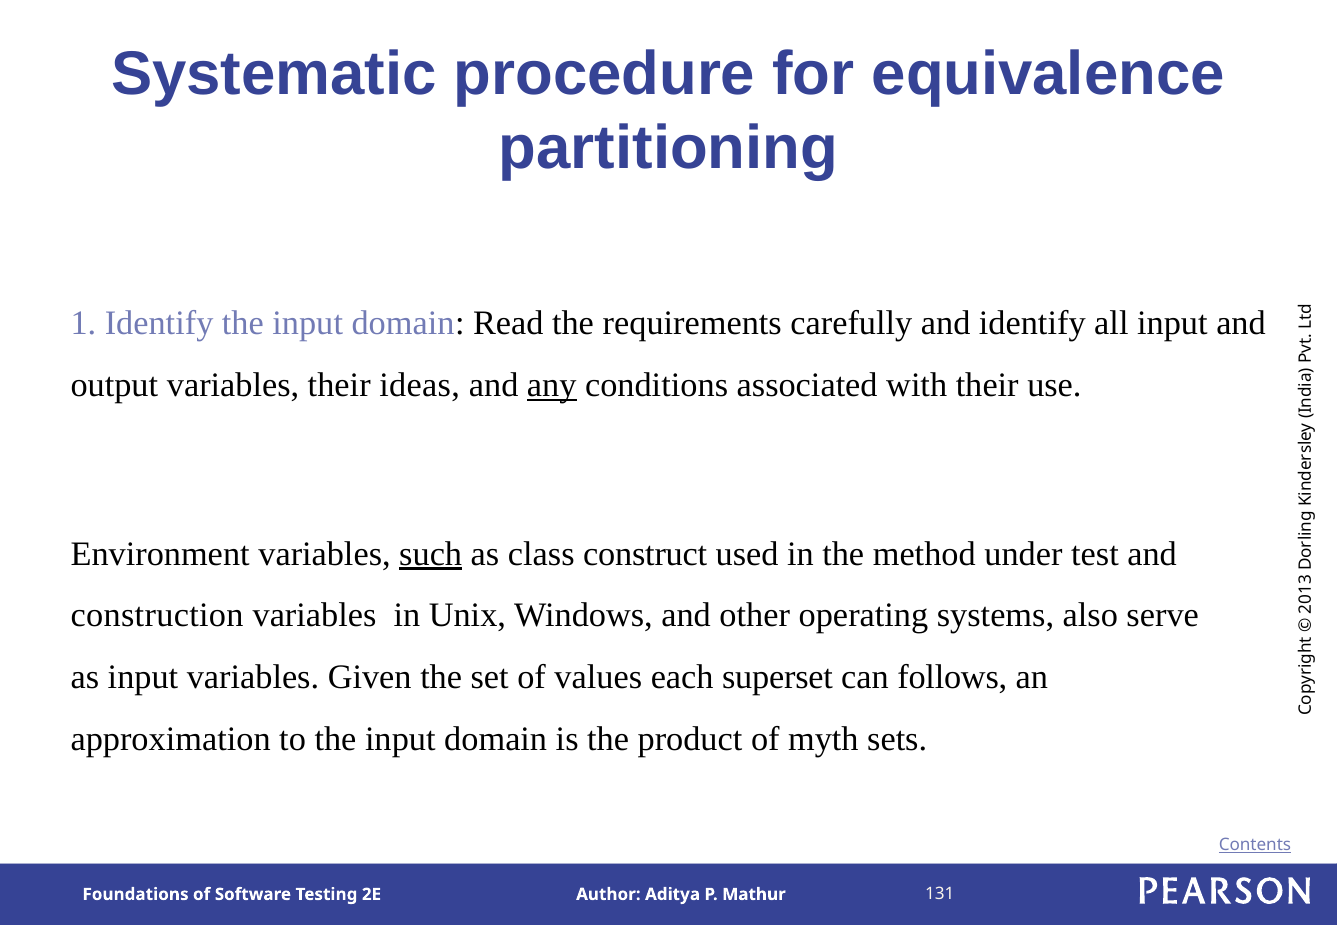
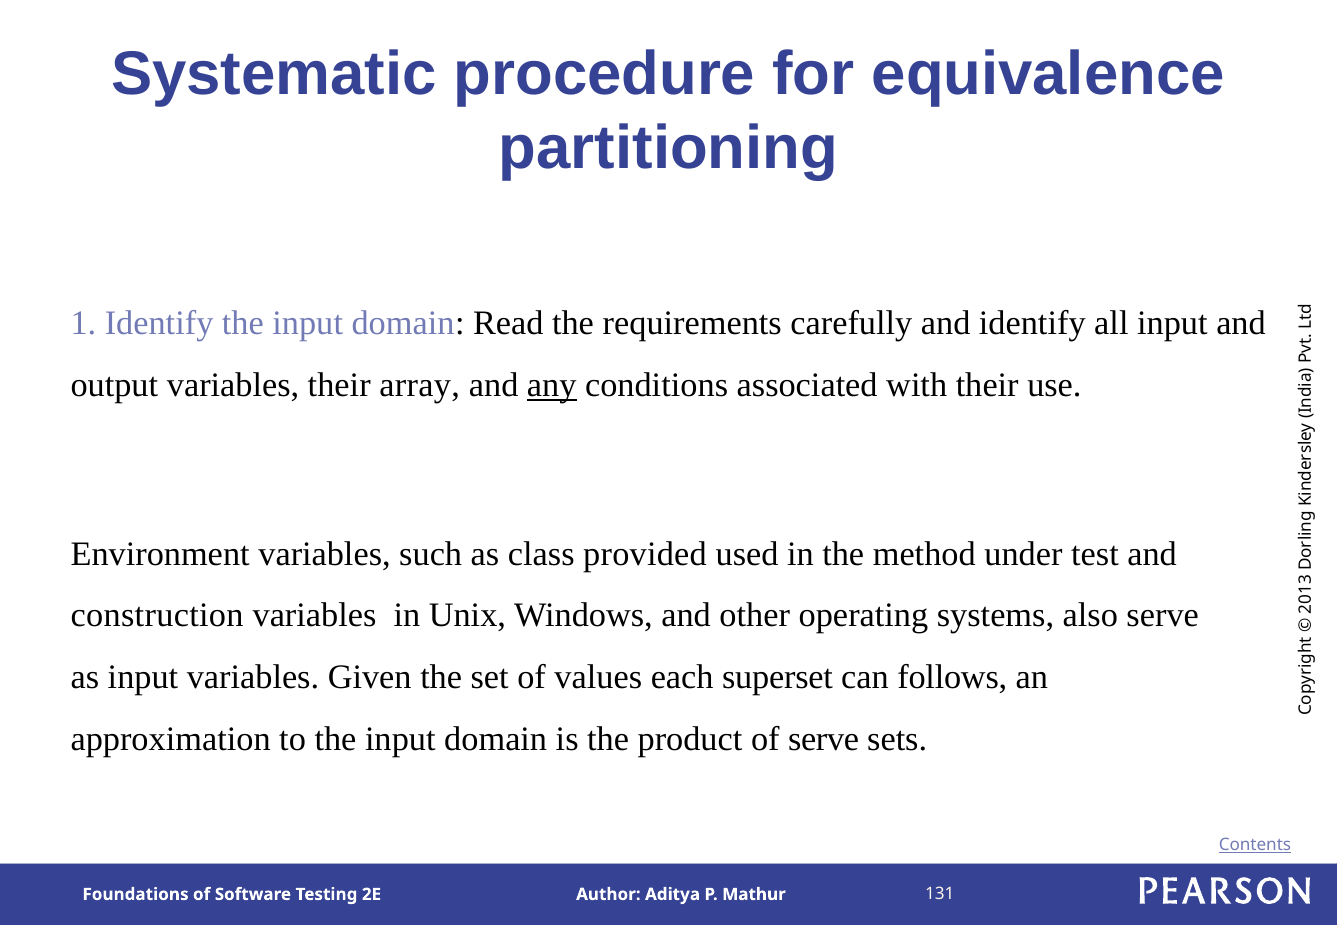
ideas: ideas -> array
such underline: present -> none
construct: construct -> provided
of myth: myth -> serve
